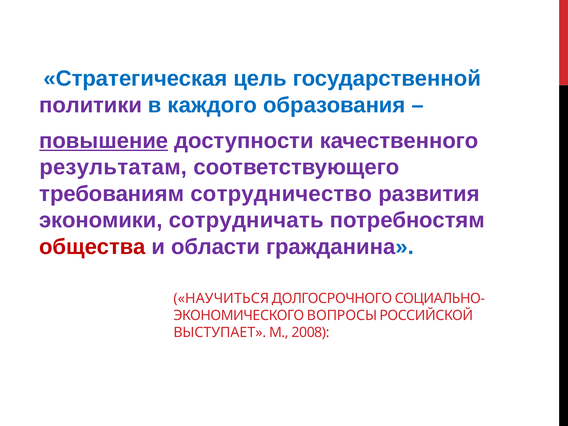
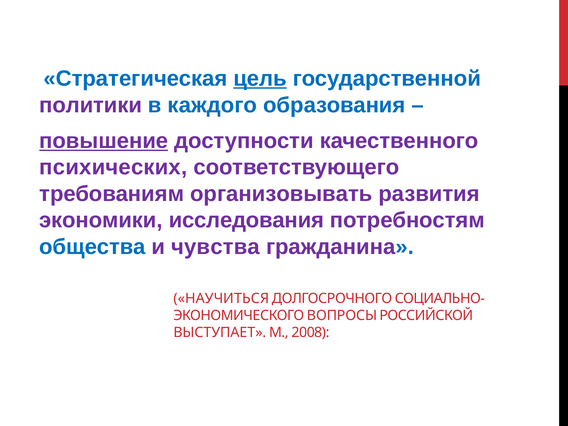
цель underline: none -> present
результатам: результатам -> психических
сотрудничество: сотрудничество -> организовывать
сотрудничать: сотрудничать -> исследования
общества colour: red -> blue
области: области -> чувства
